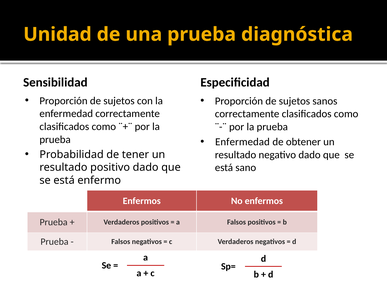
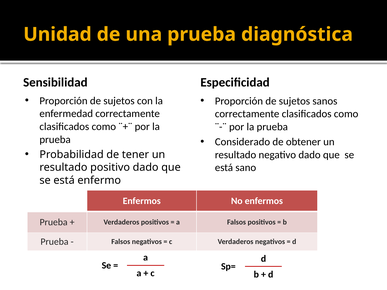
Enfermedad at (242, 142): Enfermedad -> Considerado
